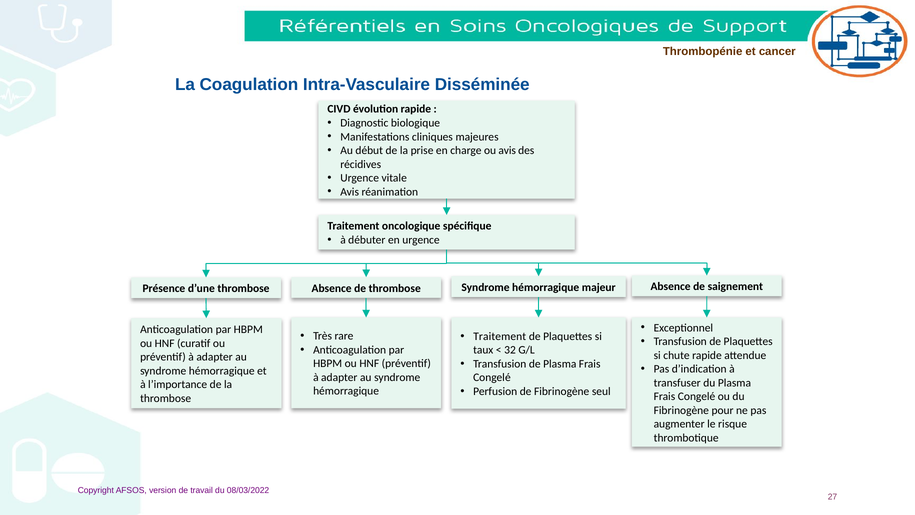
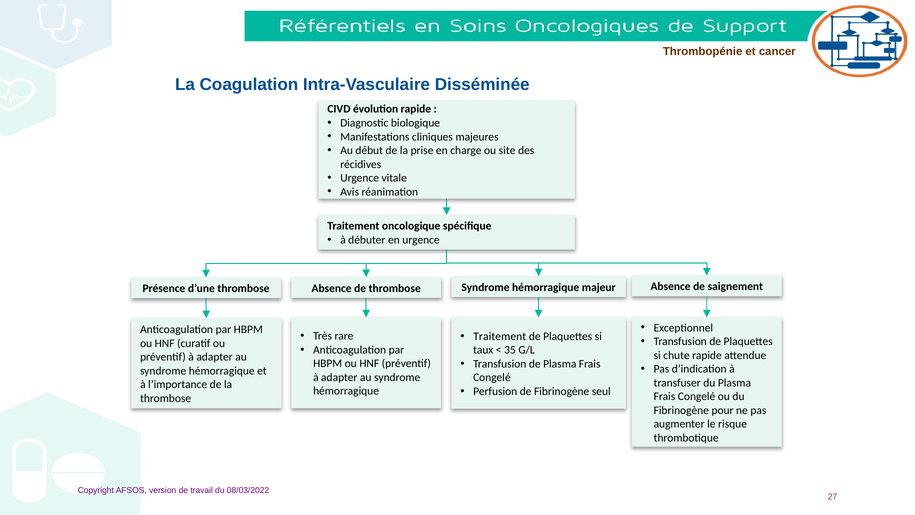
ou avis: avis -> site
32: 32 -> 35
